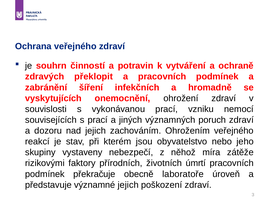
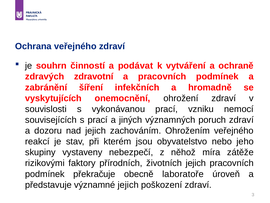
potravin: potravin -> podávat
překlopit: překlopit -> zdravotní
životních úmrtí: úmrtí -> jejich
